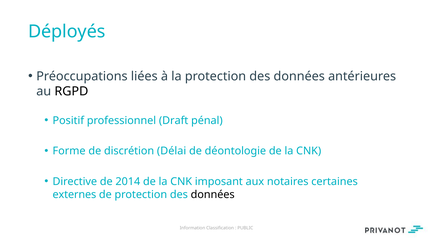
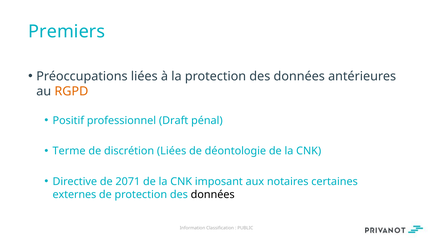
Déployés: Déployés -> Premiers
RGPD colour: black -> orange
Forme: Forme -> Terme
discrétion Délai: Délai -> Liées
2014: 2014 -> 2071
